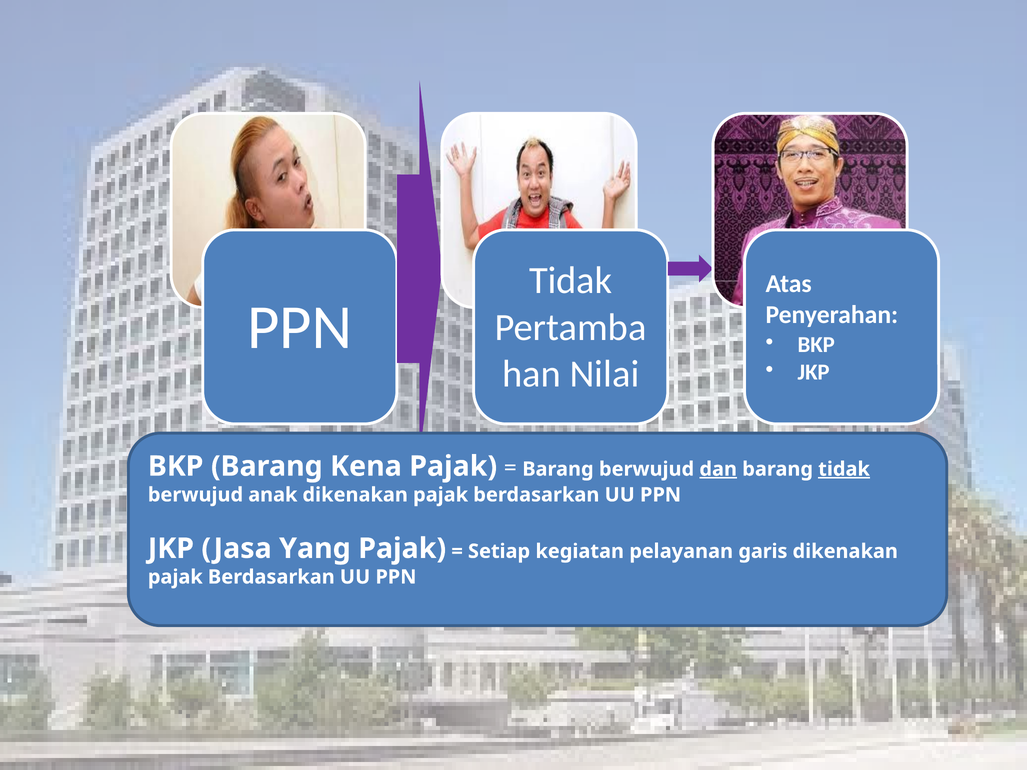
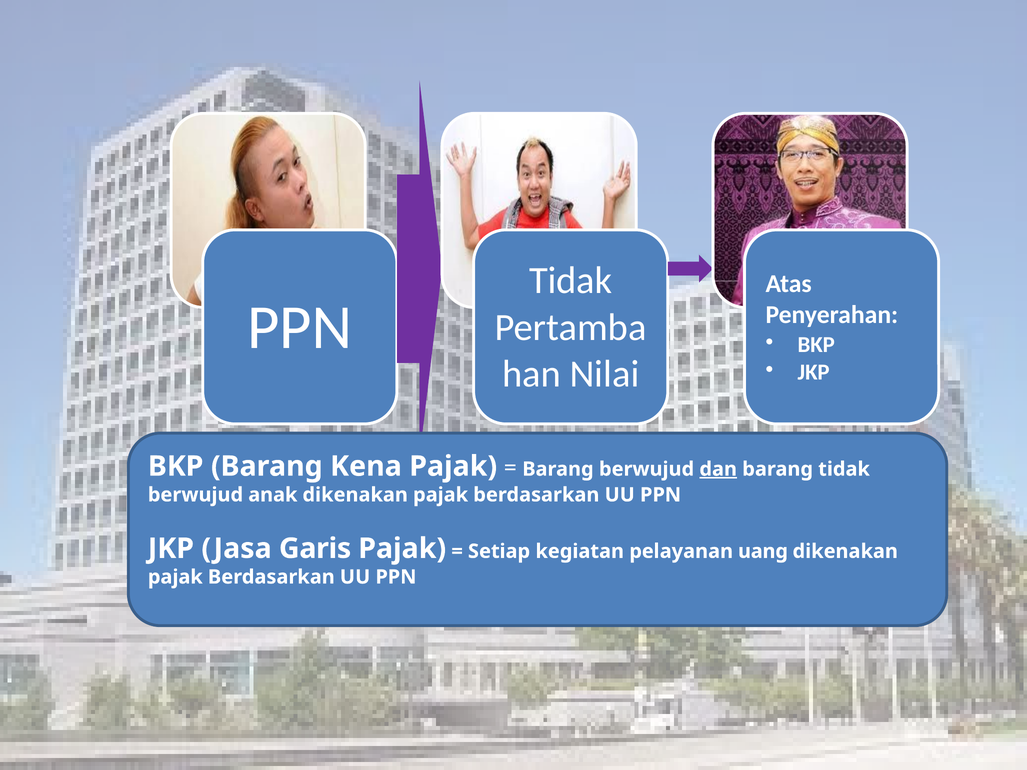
tidak at (844, 469) underline: present -> none
Yang: Yang -> Garis
garis: garis -> uang
